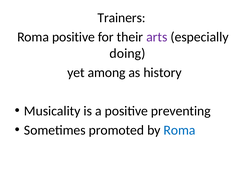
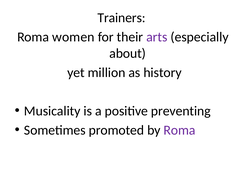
Roma positive: positive -> women
doing: doing -> about
among: among -> million
Roma at (179, 130) colour: blue -> purple
